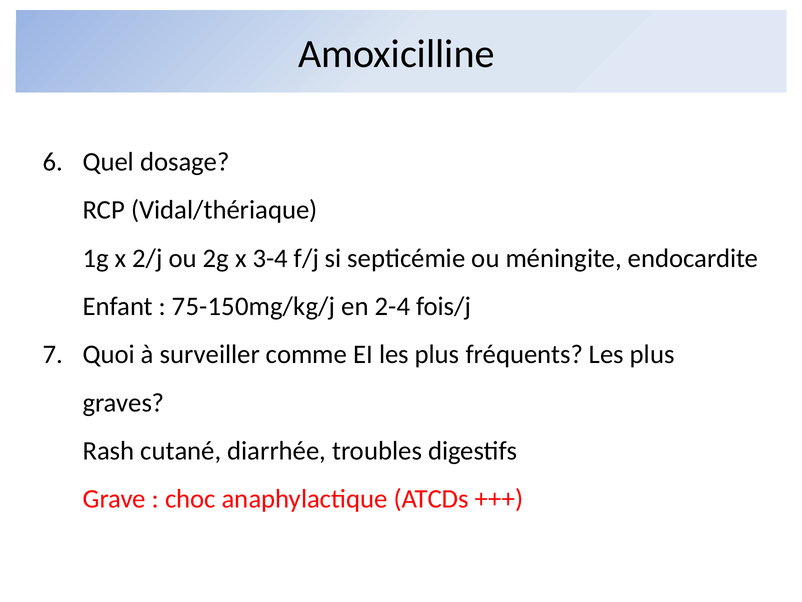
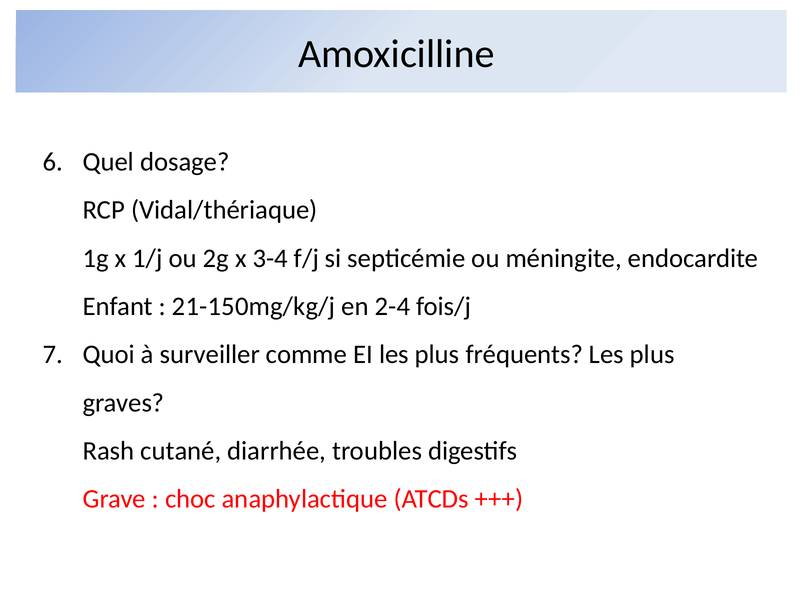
2/j: 2/j -> 1/j
75-150mg/kg/j: 75-150mg/kg/j -> 21-150mg/kg/j
